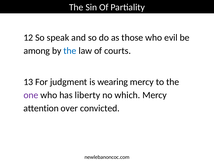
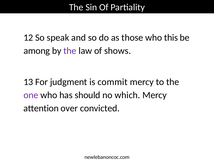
evil: evil -> this
the at (70, 51) colour: blue -> purple
courts: courts -> shows
wearing: wearing -> commit
liberty: liberty -> should
